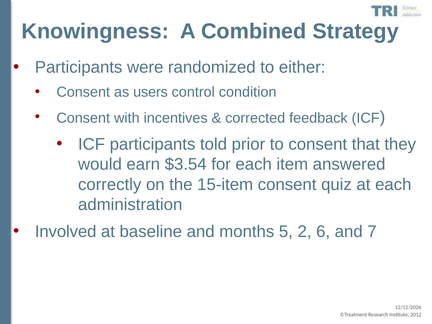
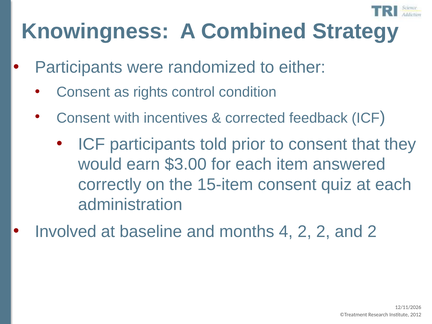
users: users -> rights
$3.54: $3.54 -> $3.00
5: 5 -> 4
2 6: 6 -> 2
and 7: 7 -> 2
